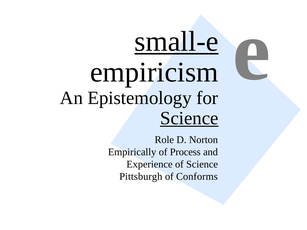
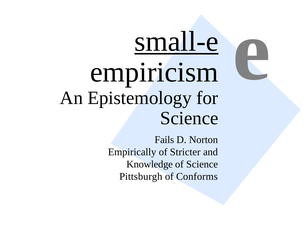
Science at (189, 118) underline: present -> none
Role: Role -> Fails
Process: Process -> Stricter
Experience: Experience -> Knowledge
